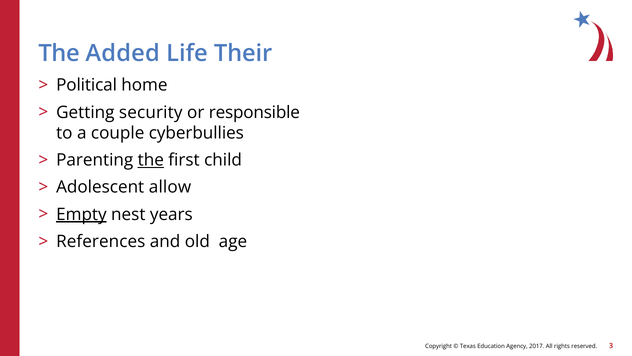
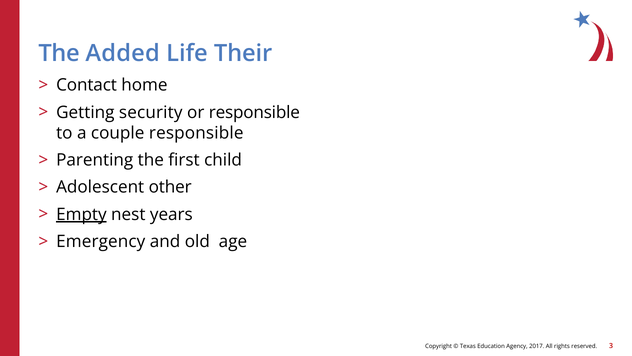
Political: Political -> Contact
couple cyberbullies: cyberbullies -> responsible
the at (151, 160) underline: present -> none
allow: allow -> other
References: References -> Emergency
